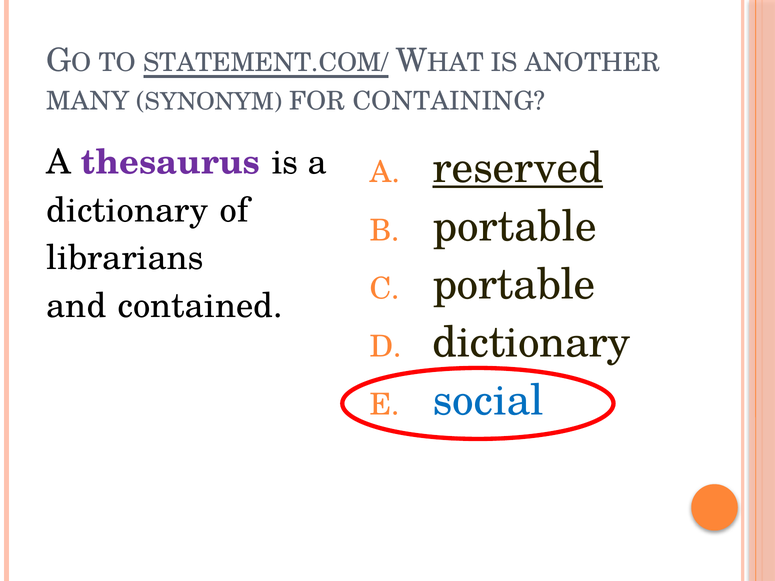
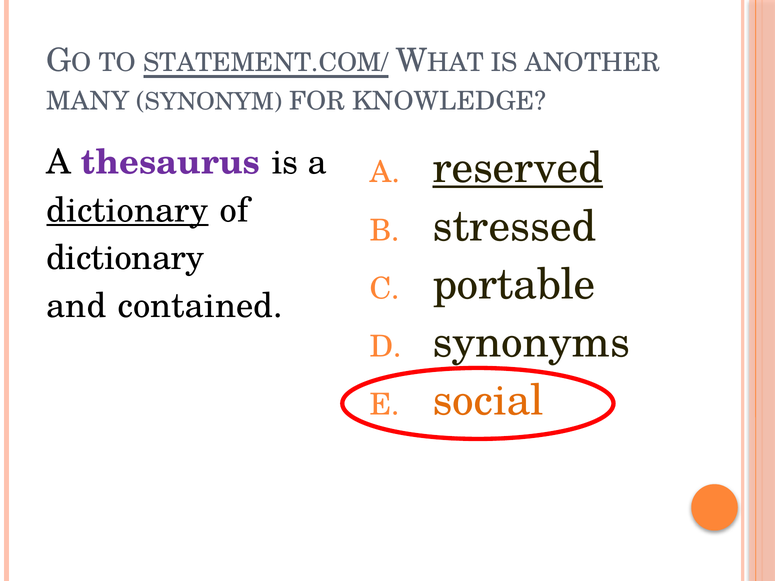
CONTAINING: CONTAINING -> KNOWLEDGE
dictionary at (127, 210) underline: none -> present
portable at (515, 226): portable -> stressed
librarians at (125, 258): librarians -> dictionary
dictionary at (531, 343): dictionary -> synonyms
social colour: blue -> orange
